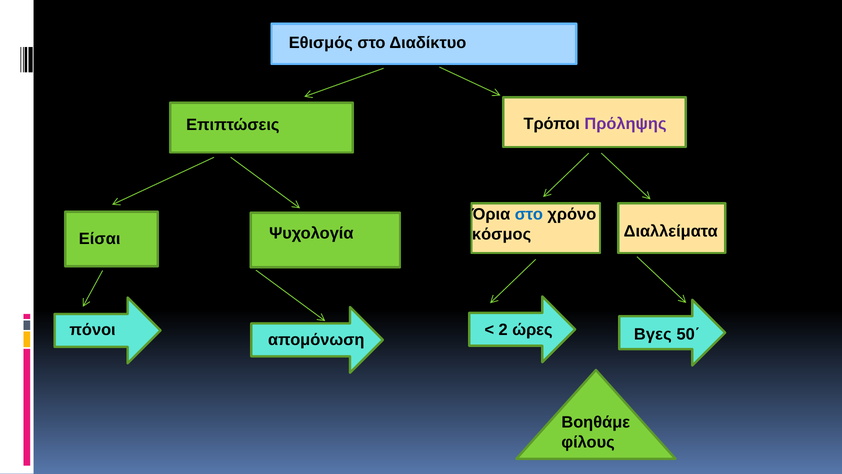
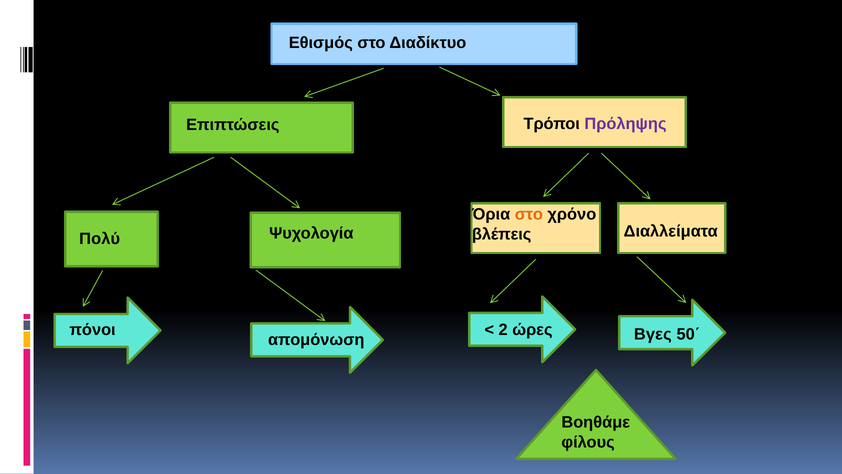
στο at (529, 214) colour: blue -> orange
κόσμος: κόσμος -> βλέπεις
Είσαι: Είσαι -> Πολύ
